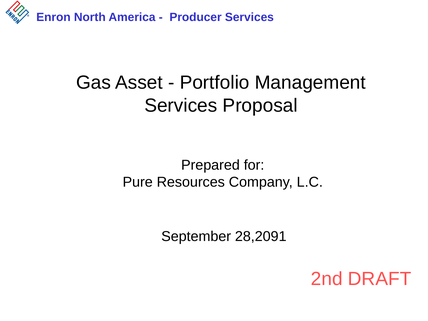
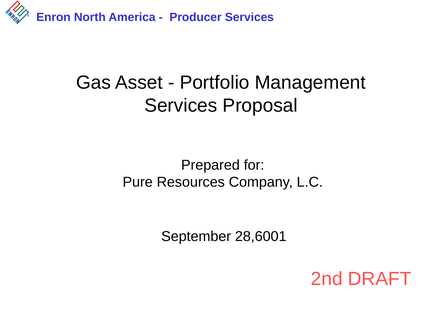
28,2091: 28,2091 -> 28,6001
